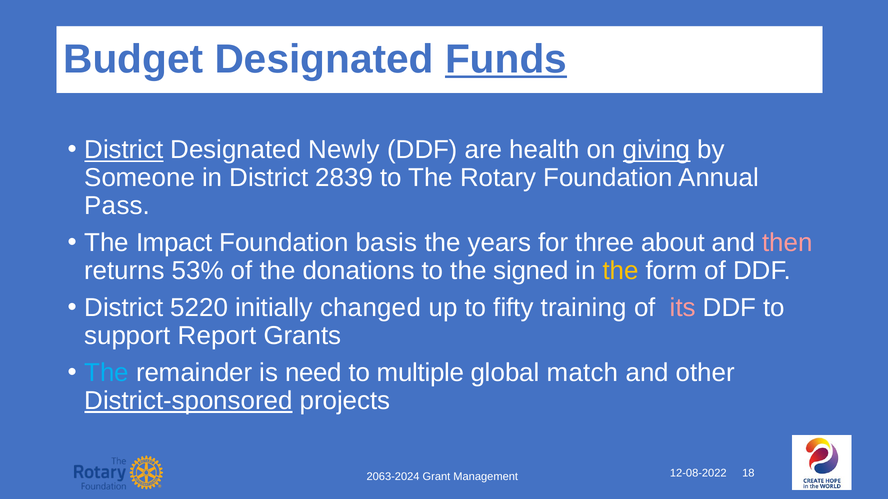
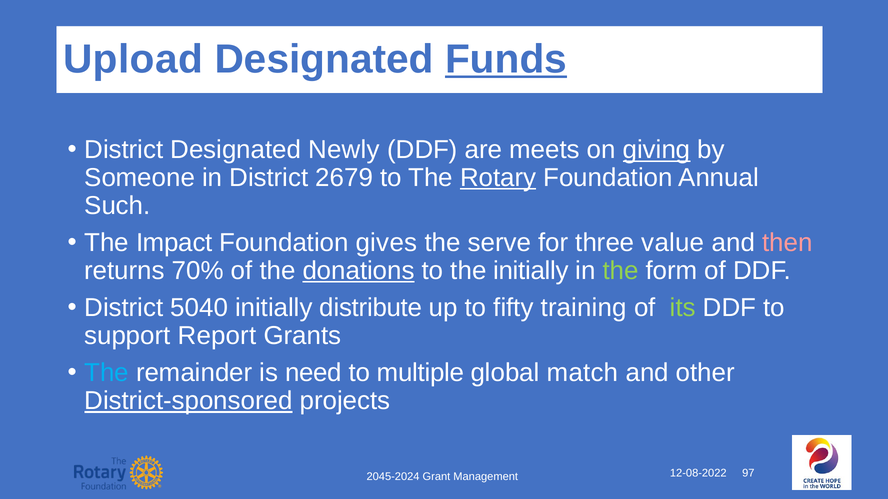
Budget: Budget -> Upload
District at (124, 150) underline: present -> none
health: health -> meets
2839: 2839 -> 2679
Rotary underline: none -> present
Pass: Pass -> Such
basis: basis -> gives
years: years -> serve
about: about -> value
53%: 53% -> 70%
donations underline: none -> present
the signed: signed -> initially
the at (621, 271) colour: yellow -> light green
5220: 5220 -> 5040
changed: changed -> distribute
its colour: pink -> light green
18: 18 -> 97
2063-2024: 2063-2024 -> 2045-2024
